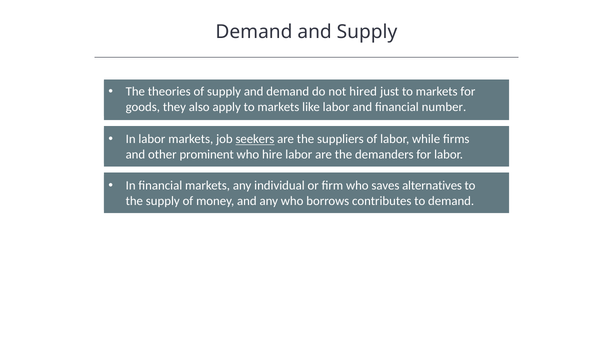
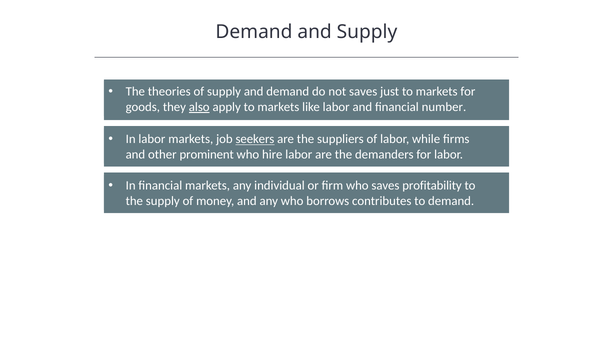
not hired: hired -> saves
also underline: none -> present
alternatives: alternatives -> profitability
